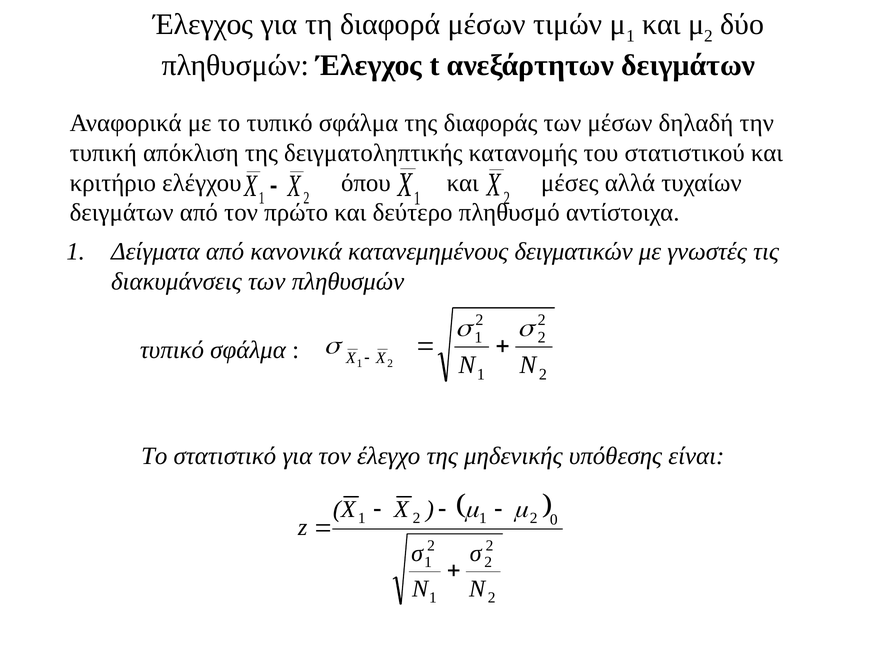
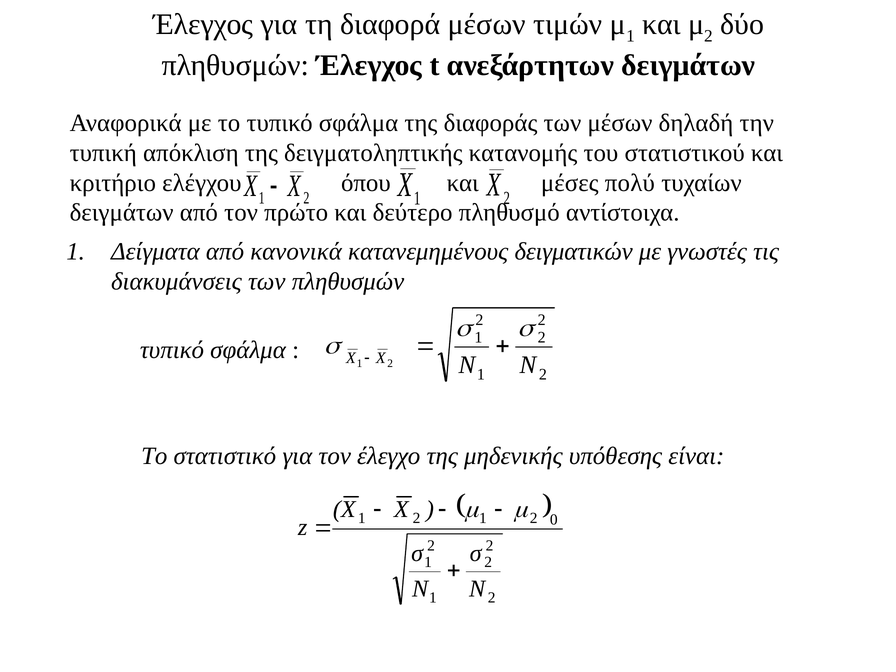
αλλά: αλλά -> πολύ
